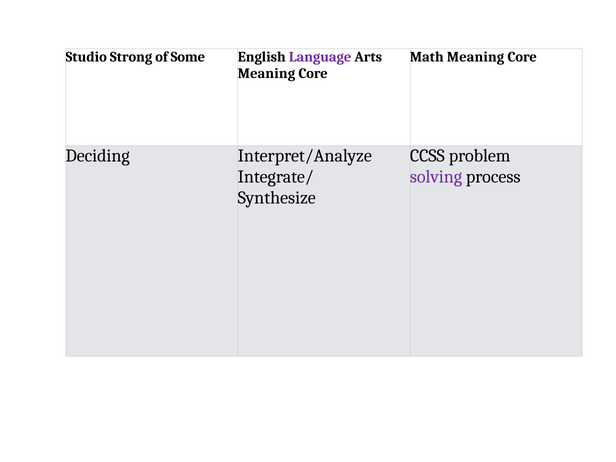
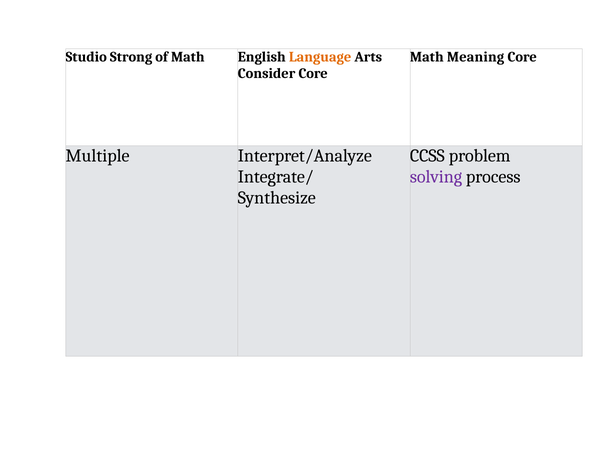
of Some: Some -> Math
Language colour: purple -> orange
Meaning at (266, 74): Meaning -> Consider
Deciding: Deciding -> Multiple
